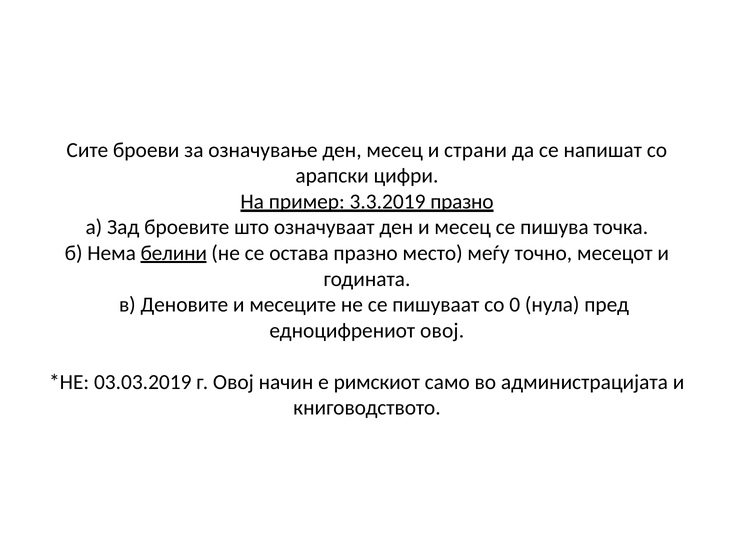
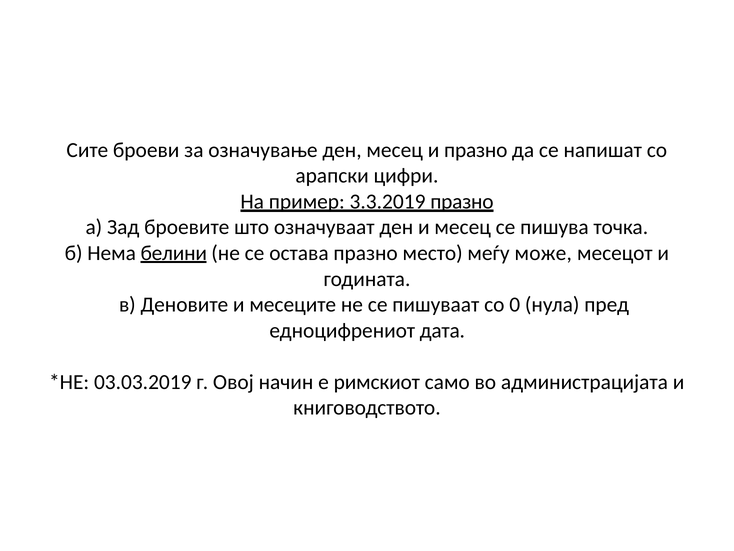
и страни: страни -> празно
точно: точно -> може
едноцифрениот овој: овој -> дата
